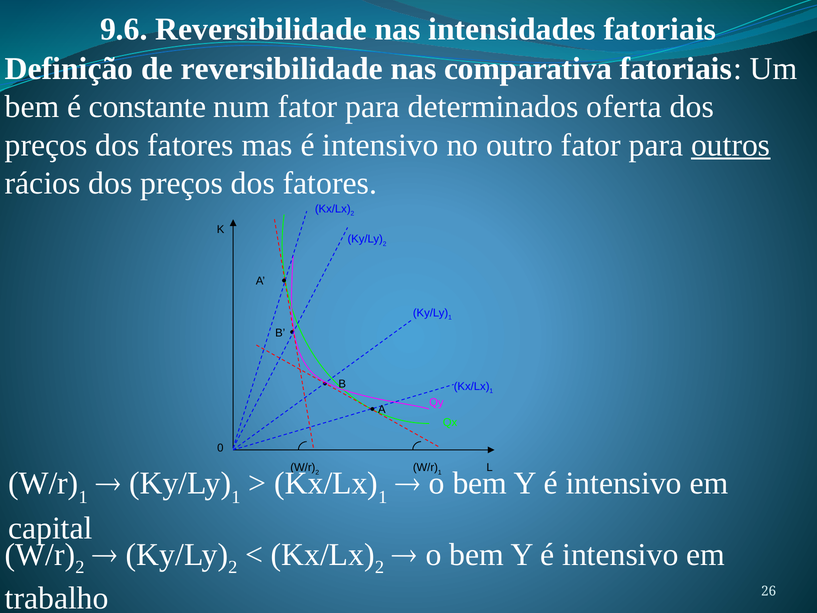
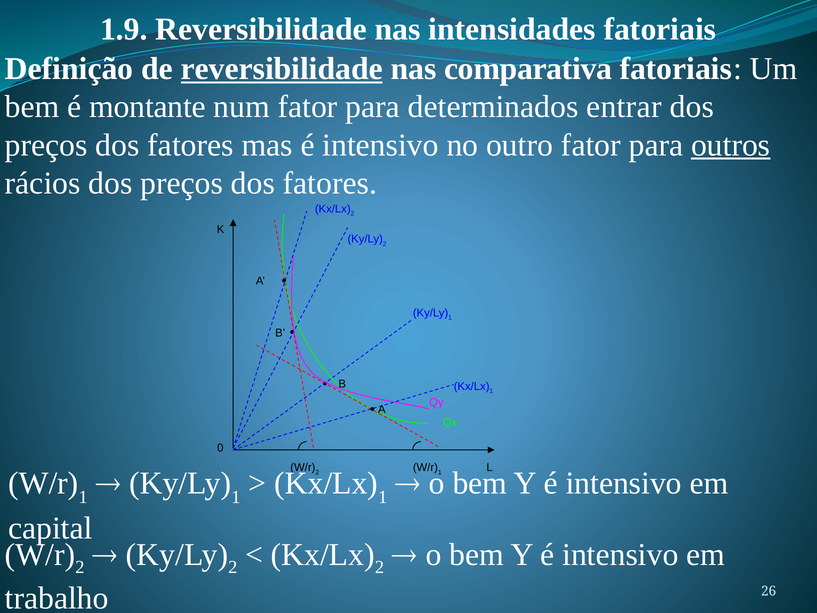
9.6: 9.6 -> 1.9
reversibilidade at (282, 69) underline: none -> present
constante: constante -> montante
oferta: oferta -> entrar
